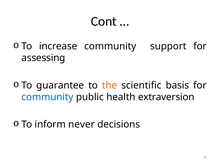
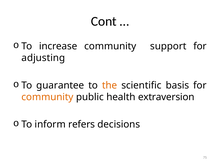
assessing: assessing -> adjusting
community at (47, 97) colour: blue -> orange
never: never -> refers
